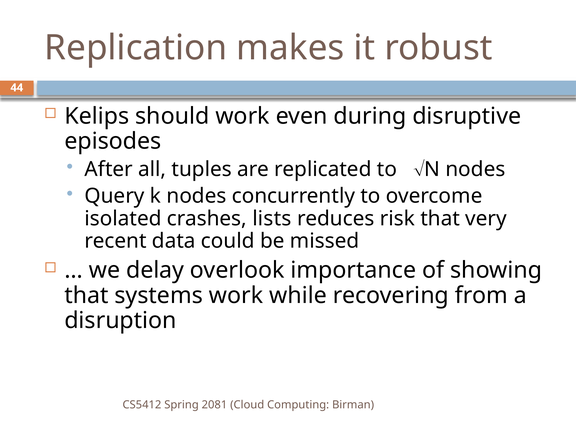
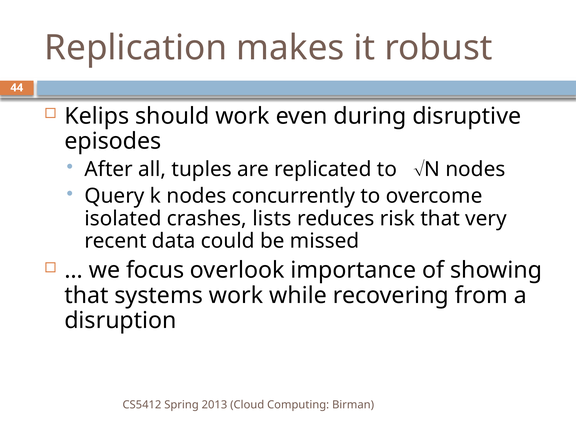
delay: delay -> focus
2081: 2081 -> 2013
